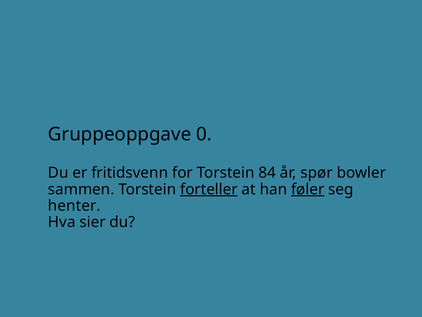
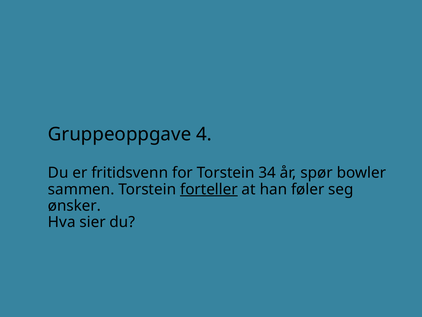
0: 0 -> 4
84: 84 -> 34
føler underline: present -> none
henter: henter -> ønsker
